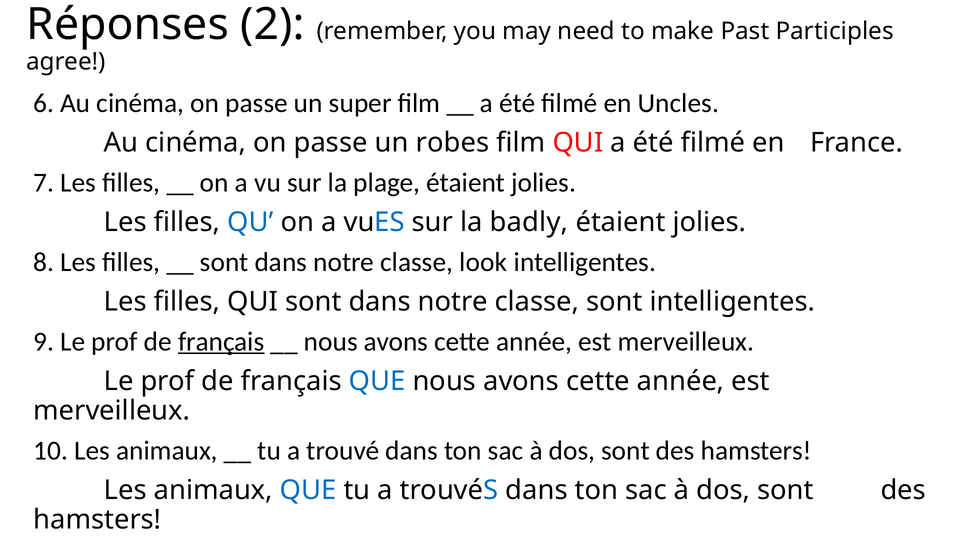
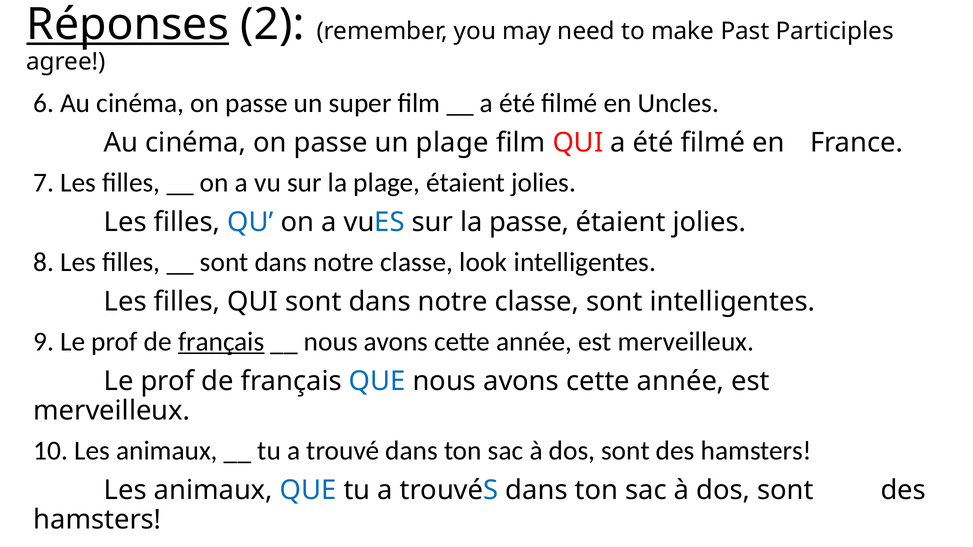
Réponses underline: none -> present
un robes: robes -> plage
la badly: badly -> passe
